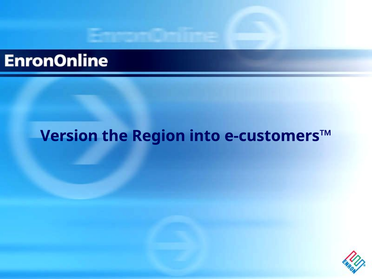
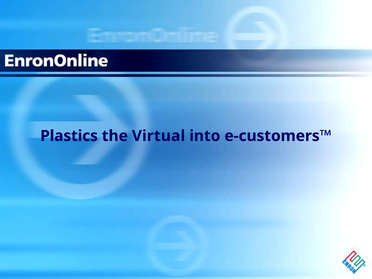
Version: Version -> Plastics
Region: Region -> Virtual
